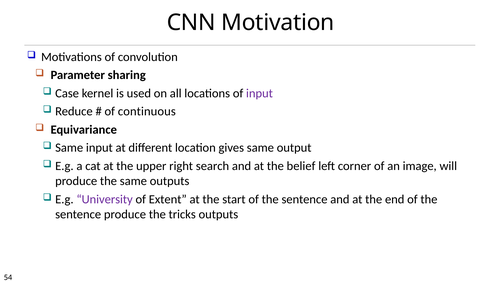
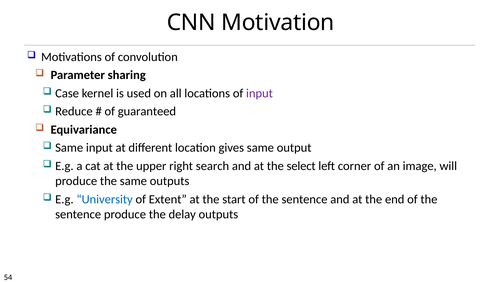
continuous: continuous -> guaranteed
belief: belief -> select
University colour: purple -> blue
tricks: tricks -> delay
